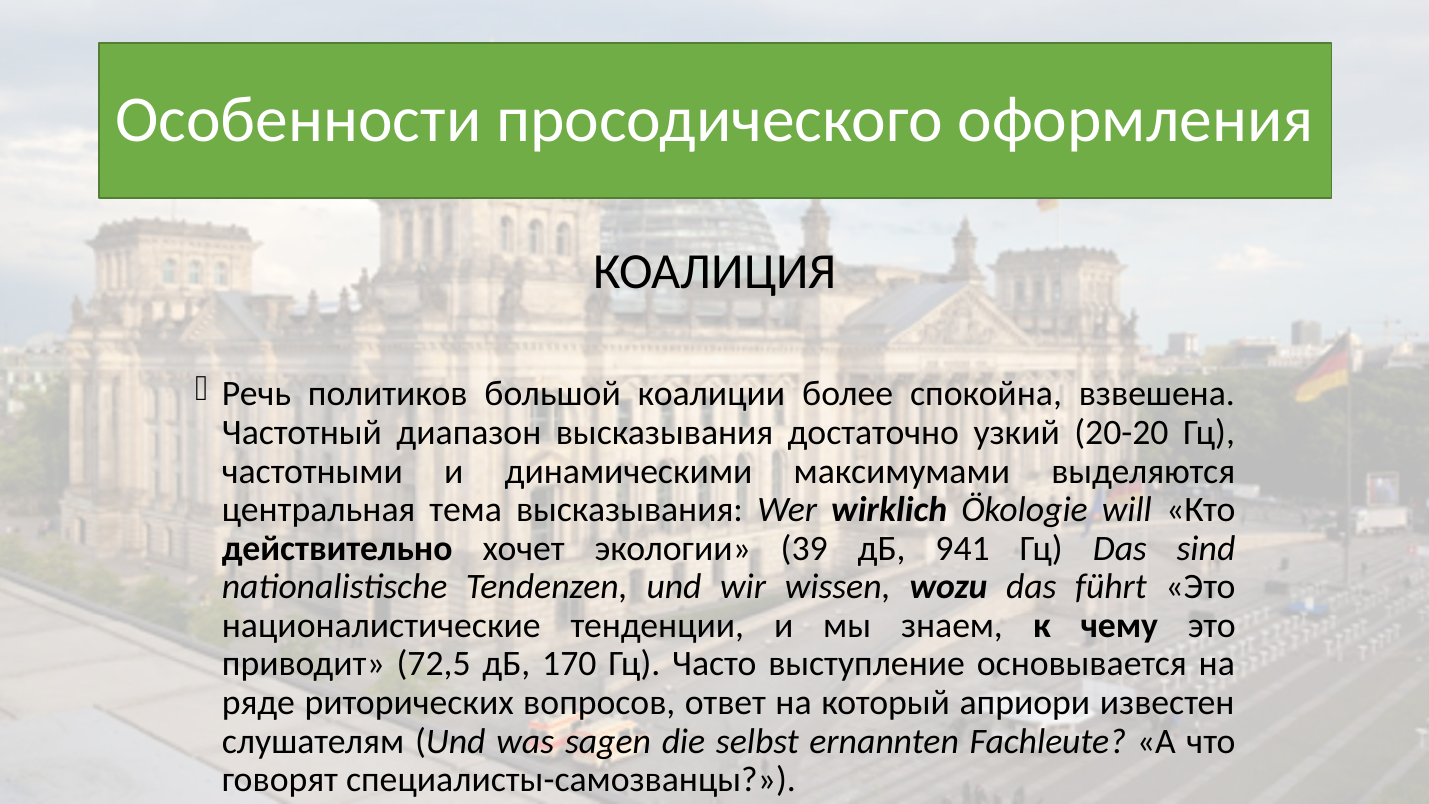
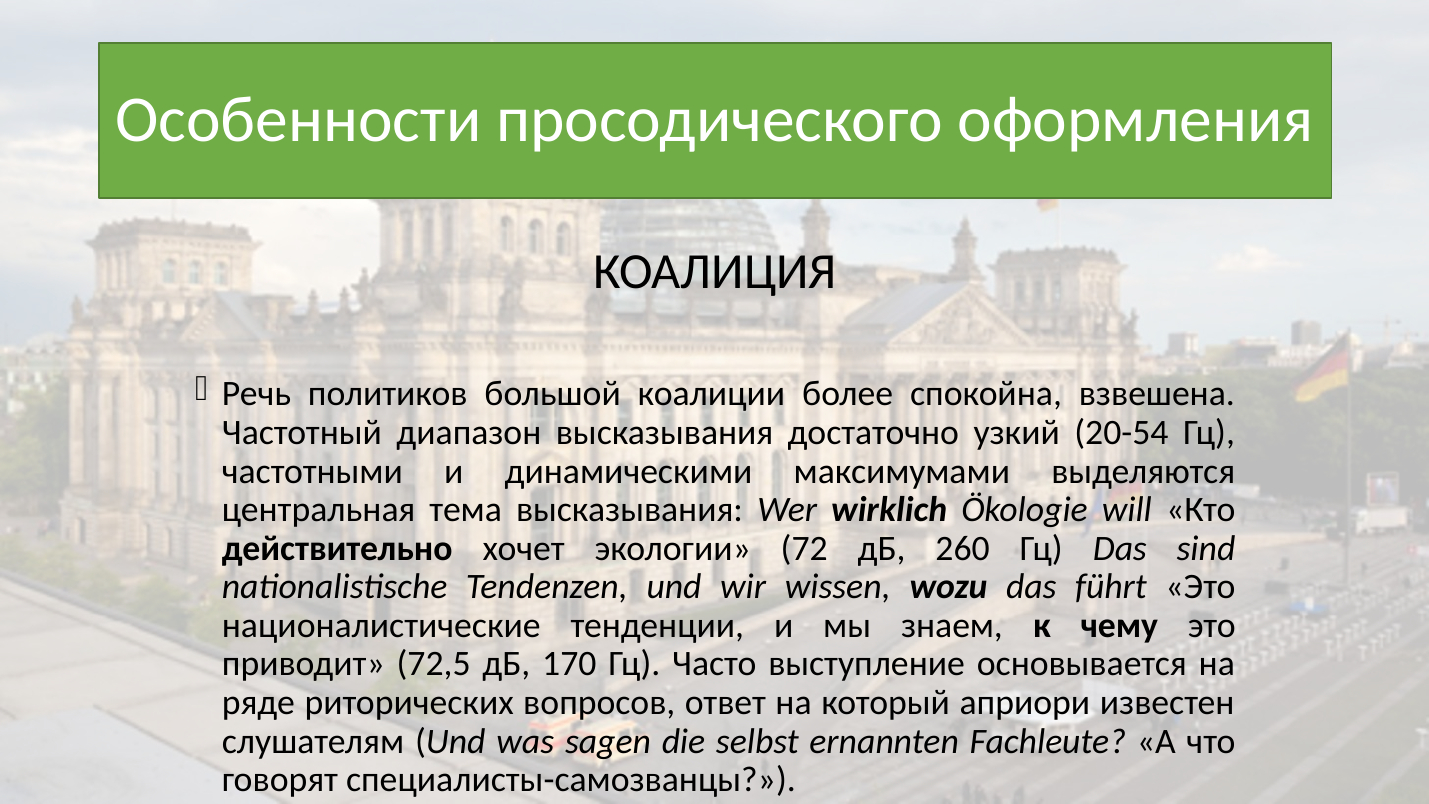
20-20: 20-20 -> 20-54
39: 39 -> 72
941: 941 -> 260
